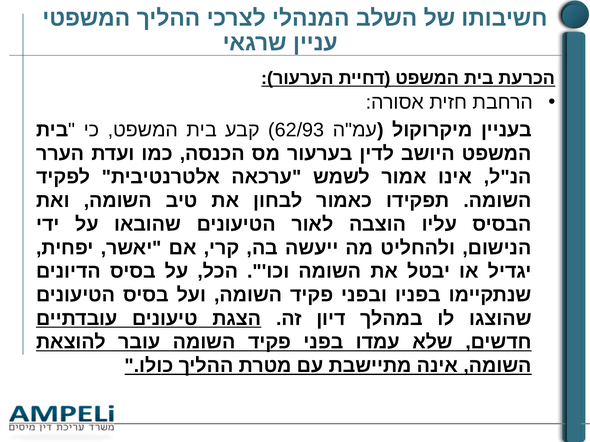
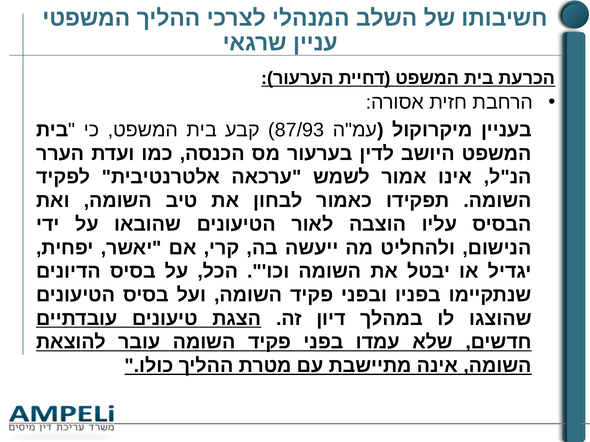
62/93: 62/93 -> 87/93
